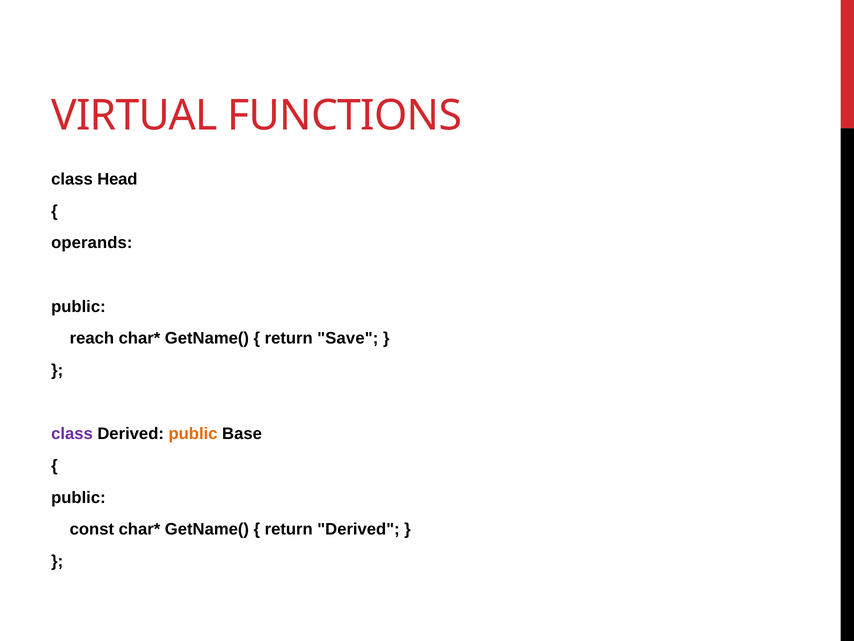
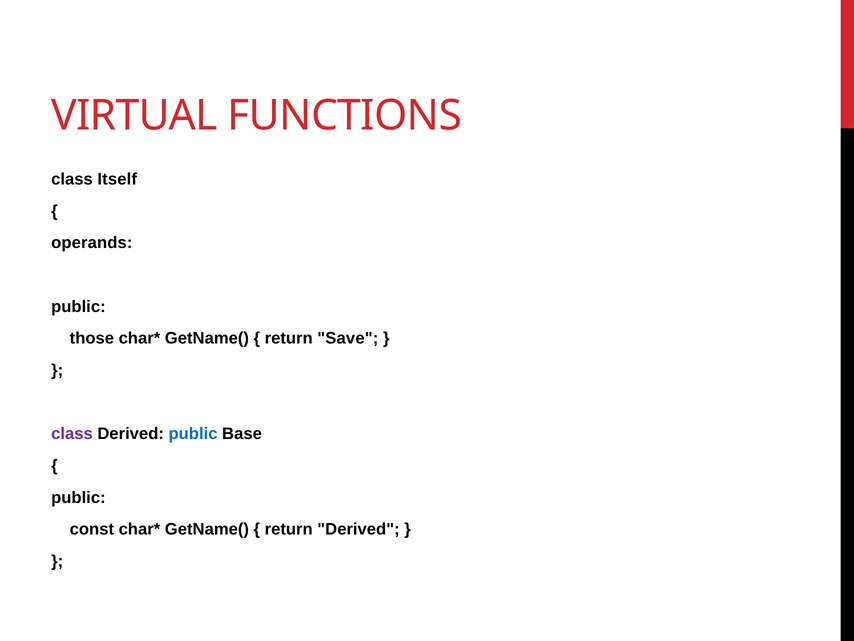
Head: Head -> Itself
reach: reach -> those
public at (193, 434) colour: orange -> blue
